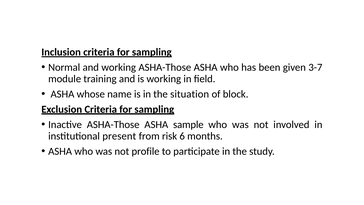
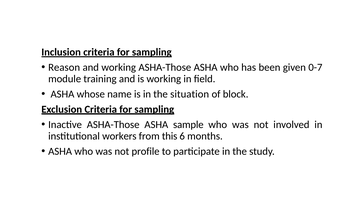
Normal: Normal -> Reason
3-7: 3-7 -> 0-7
present: present -> workers
risk: risk -> this
